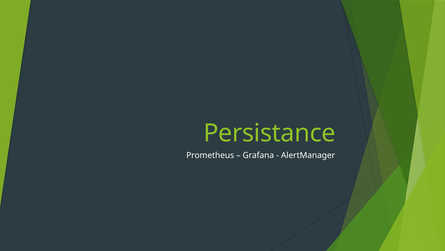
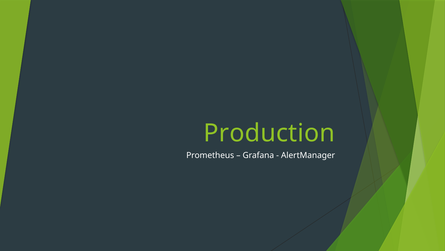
Persistance: Persistance -> Production
